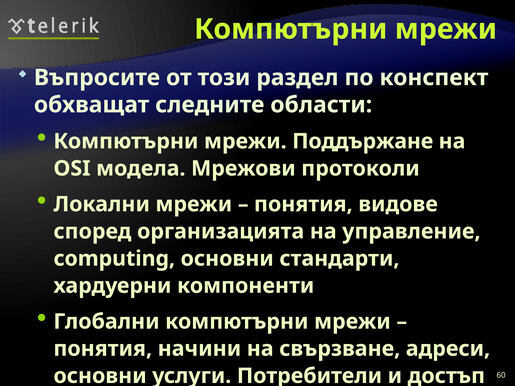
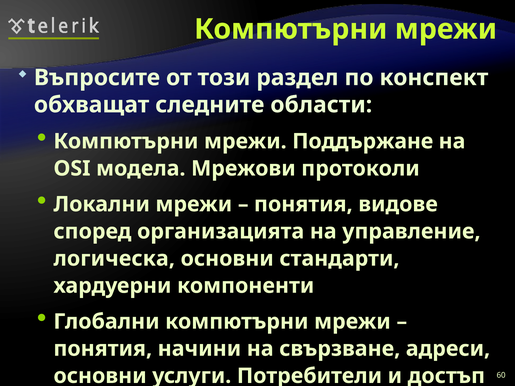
computing: computing -> логическа
